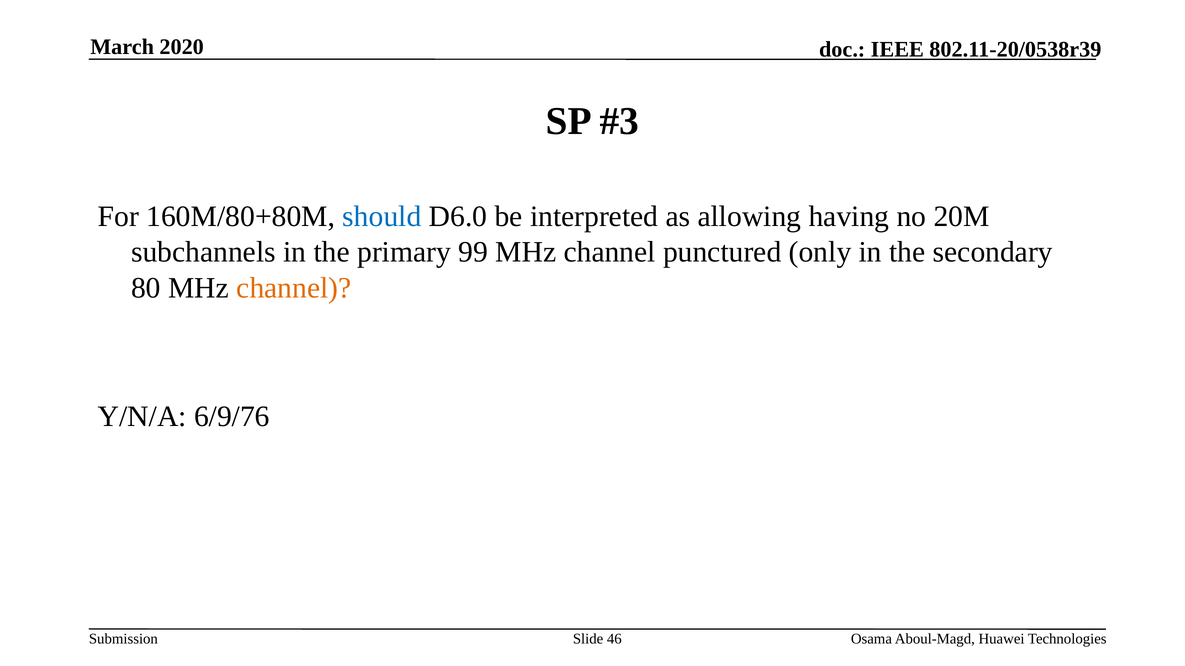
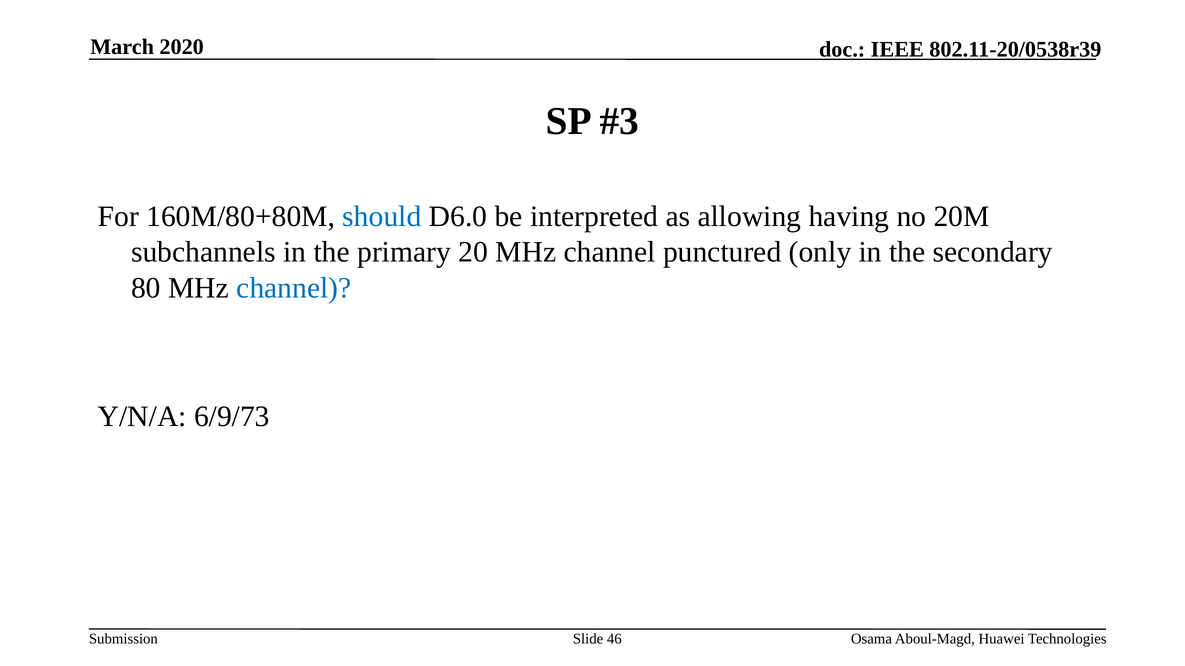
99: 99 -> 20
channel at (294, 288) colour: orange -> blue
6/9/76: 6/9/76 -> 6/9/73
